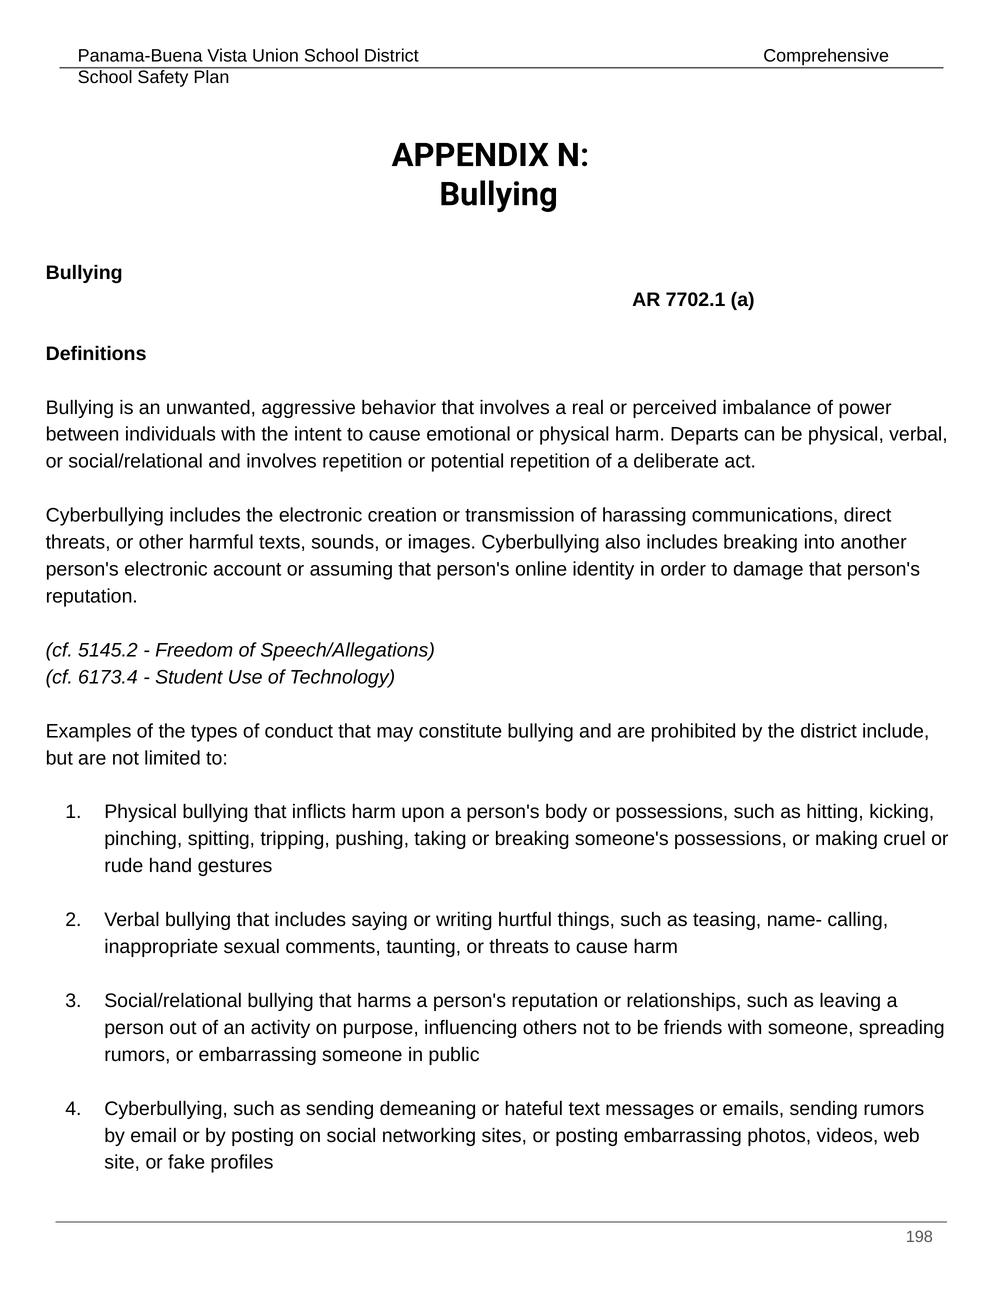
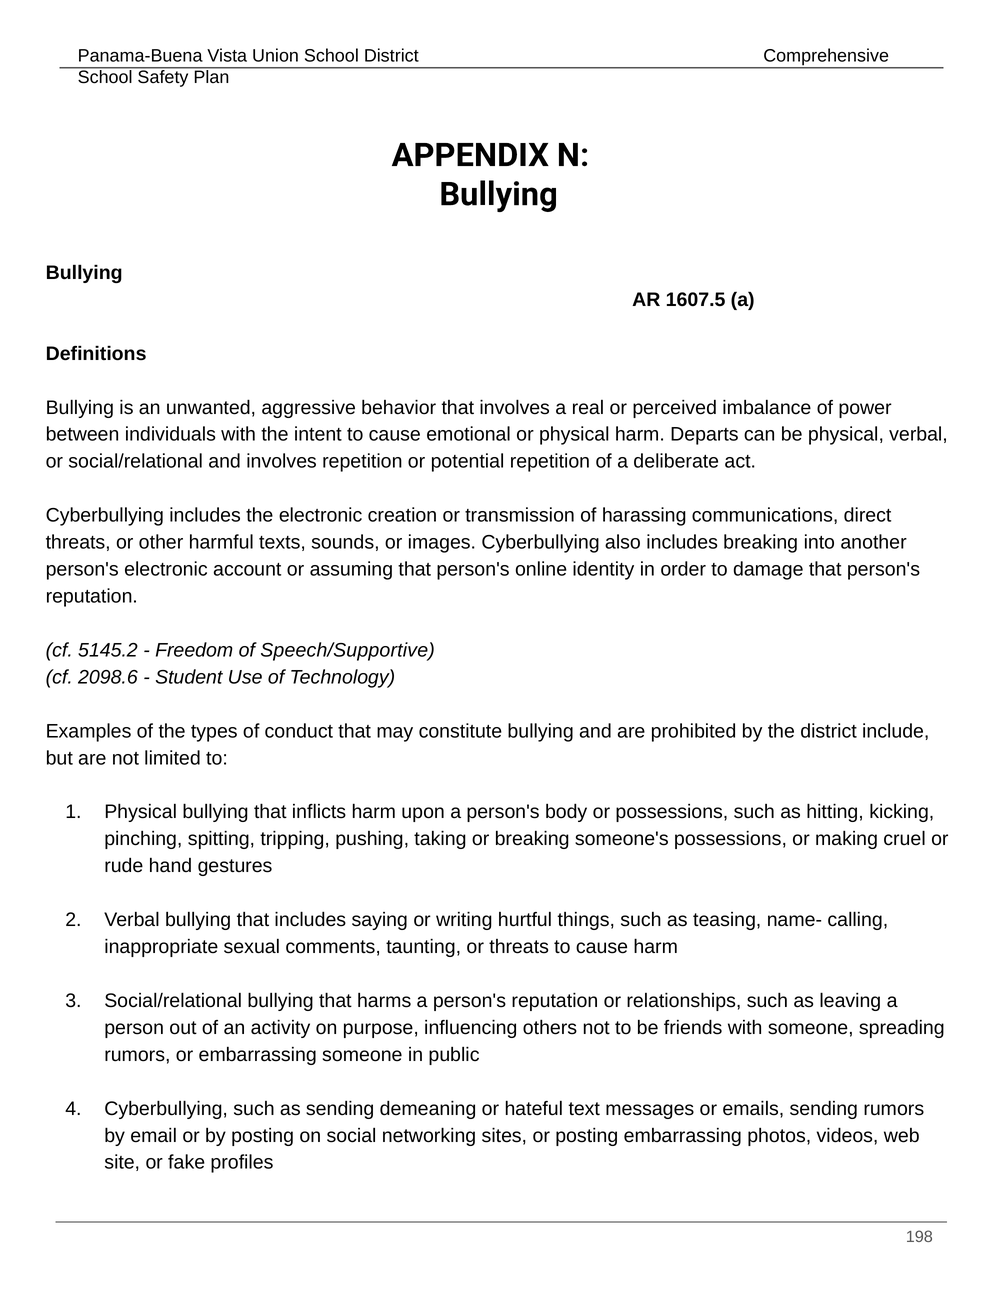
7702.1: 7702.1 -> 1607.5
Speech/Allegations: Speech/Allegations -> Speech/Supportive
6173.4: 6173.4 -> 2098.6
